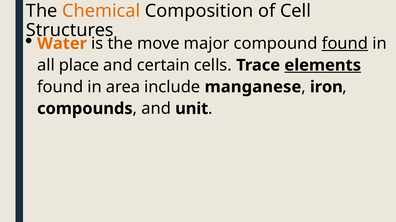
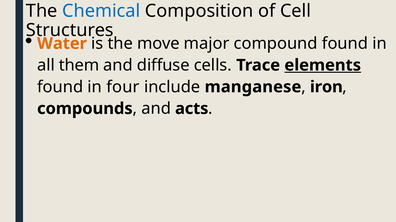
Chemical colour: orange -> blue
found at (345, 44) underline: present -> none
place: place -> them
certain: certain -> diffuse
area: area -> four
unit: unit -> acts
